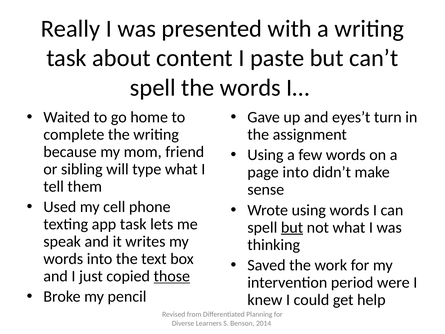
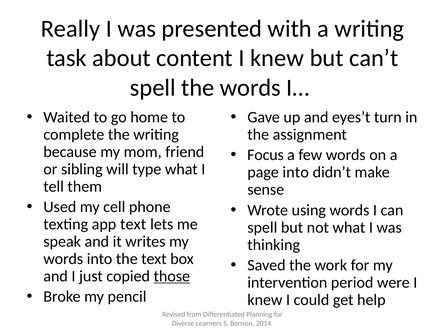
content I paste: paste -> knew
Using at (265, 155): Using -> Focus
app task: task -> text
but at (292, 227) underline: present -> none
